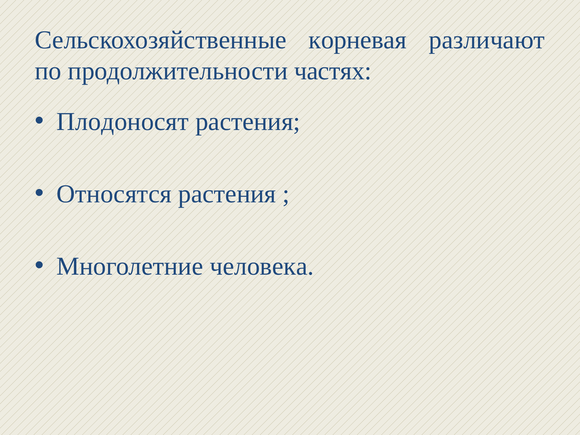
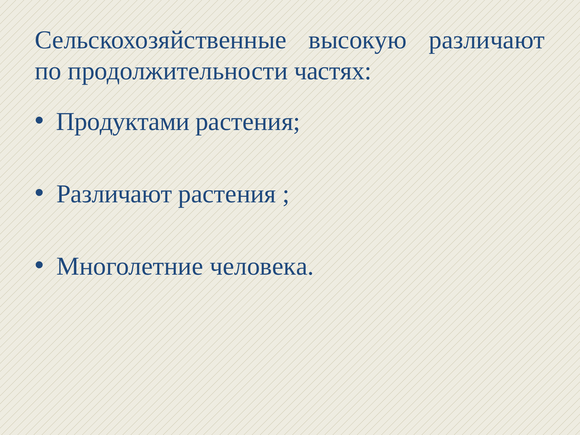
корневая: корневая -> высокую
Плодоносят: Плодоносят -> Продуктами
Относятся at (114, 194): Относятся -> Различают
